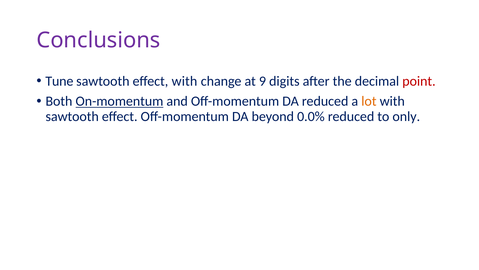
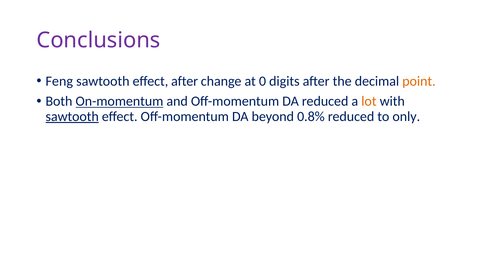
Tune: Tune -> Feng
effect with: with -> after
9: 9 -> 0
point colour: red -> orange
sawtooth at (72, 116) underline: none -> present
0.0%: 0.0% -> 0.8%
